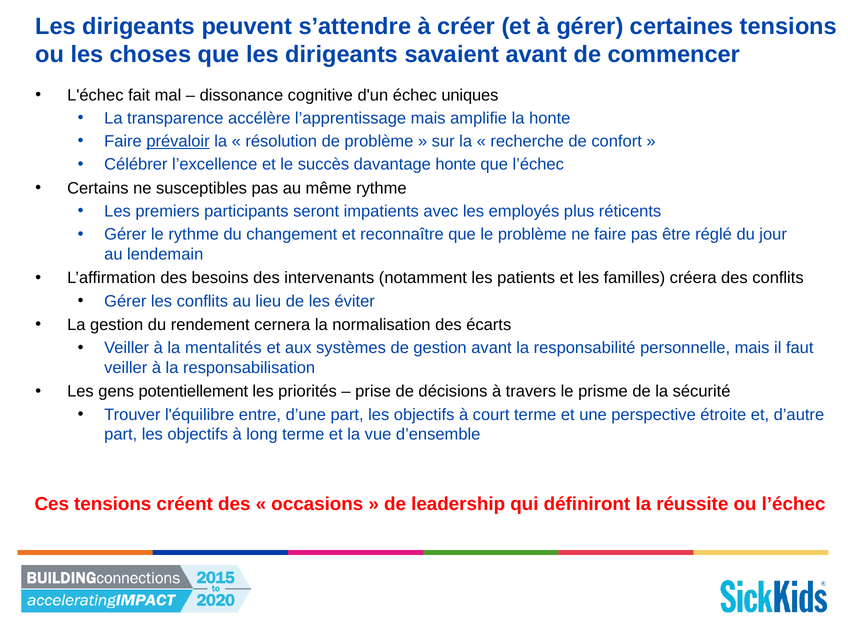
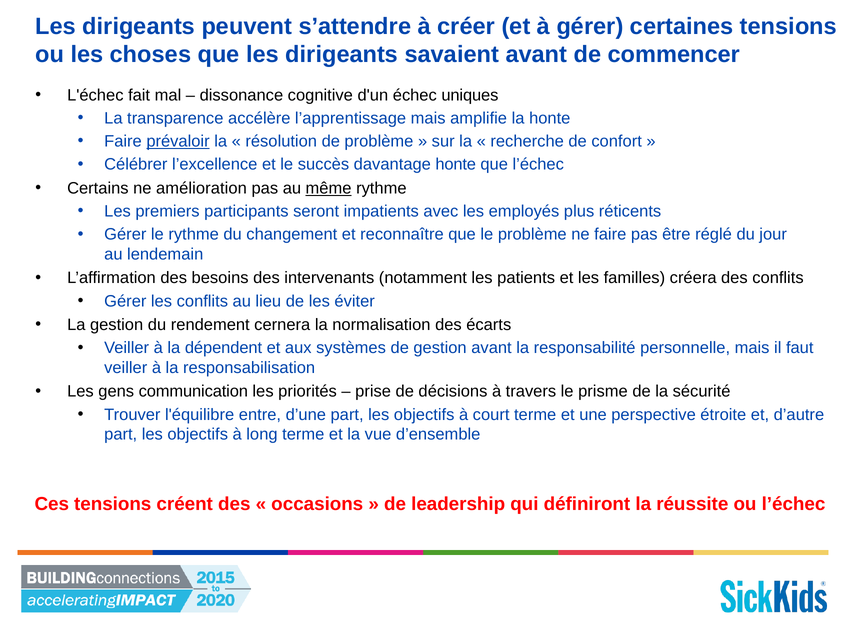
susceptibles: susceptibles -> amélioration
même underline: none -> present
mentalités: mentalités -> dépendent
potentiellement: potentiellement -> communication
